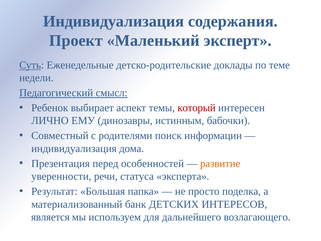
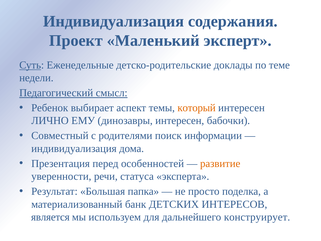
который colour: red -> orange
динозавры истинным: истинным -> интересен
возлагающего: возлагающего -> конструирует
